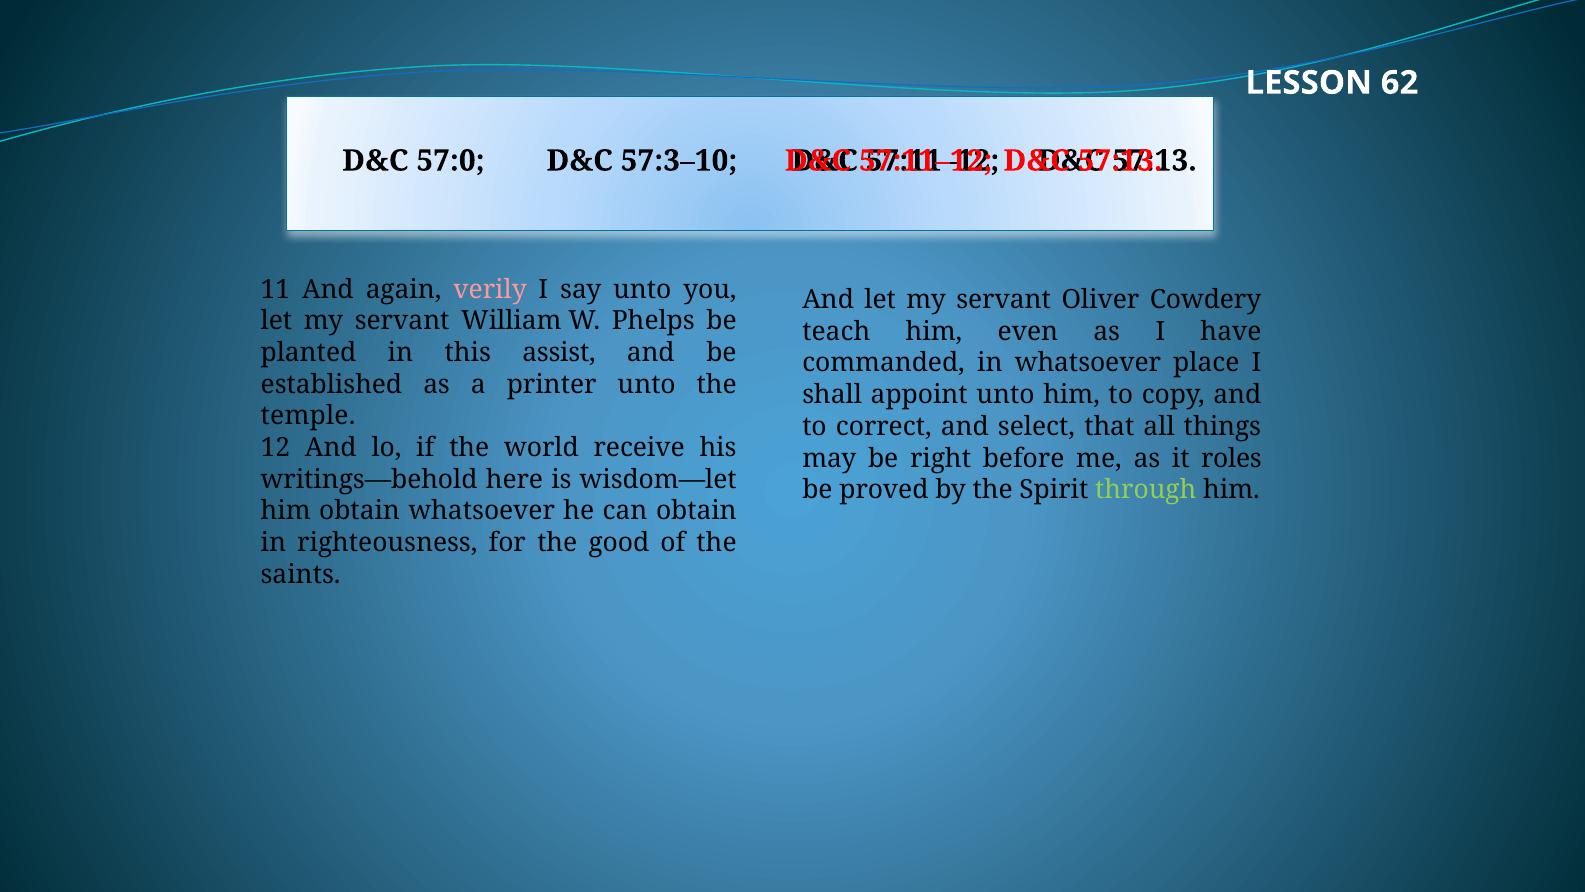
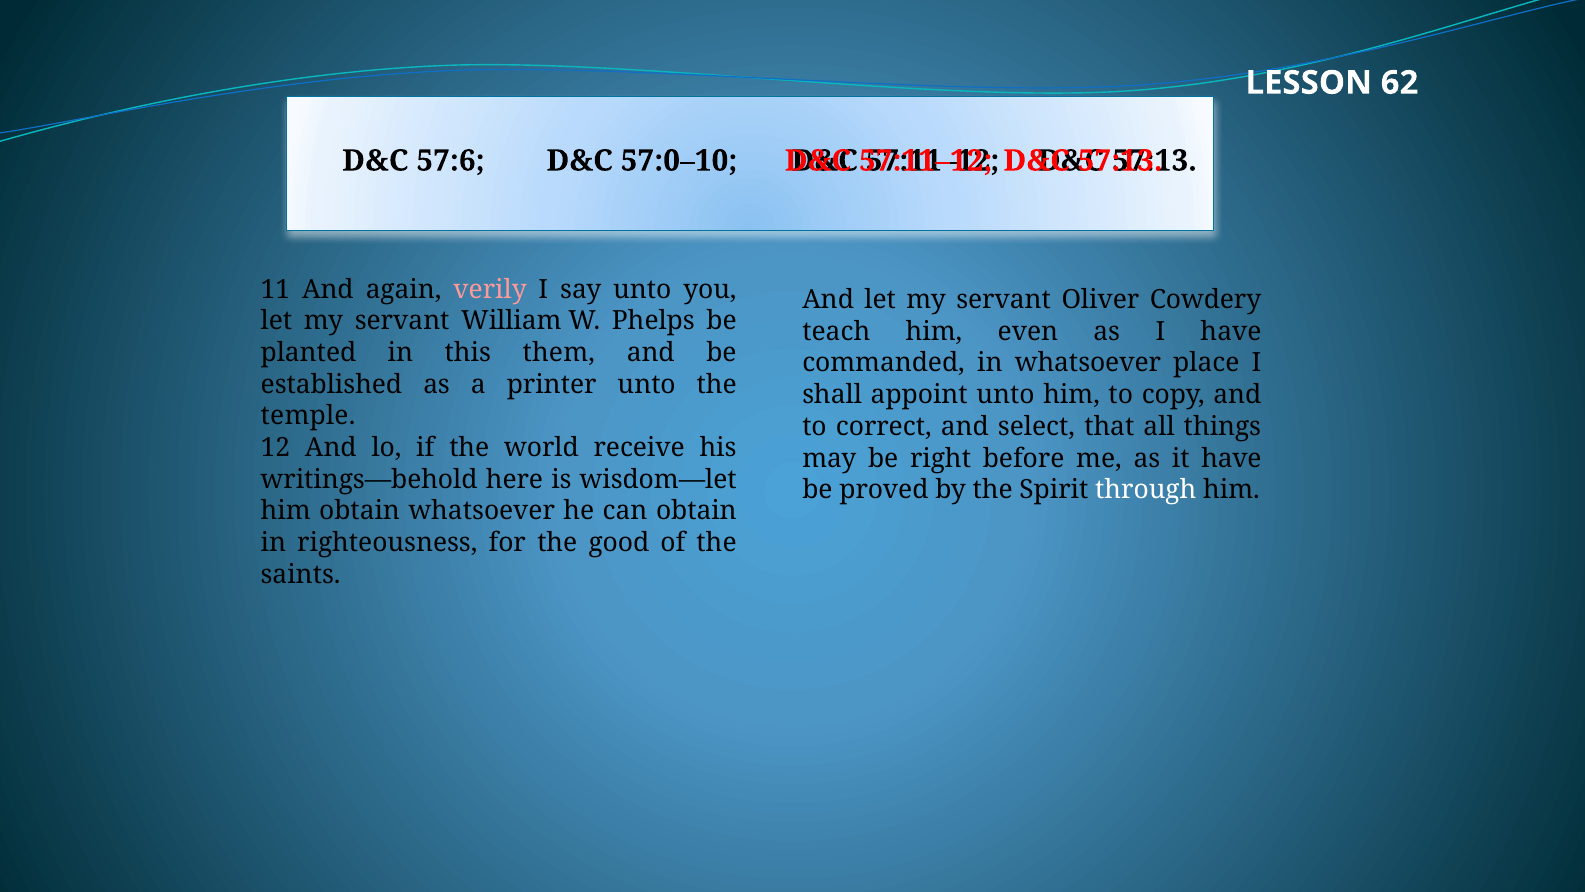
57:0: 57:0 -> 57:6
57:3–10: 57:3–10 -> 57:0–10
assist: assist -> them
it roles: roles -> have
through colour: light green -> white
